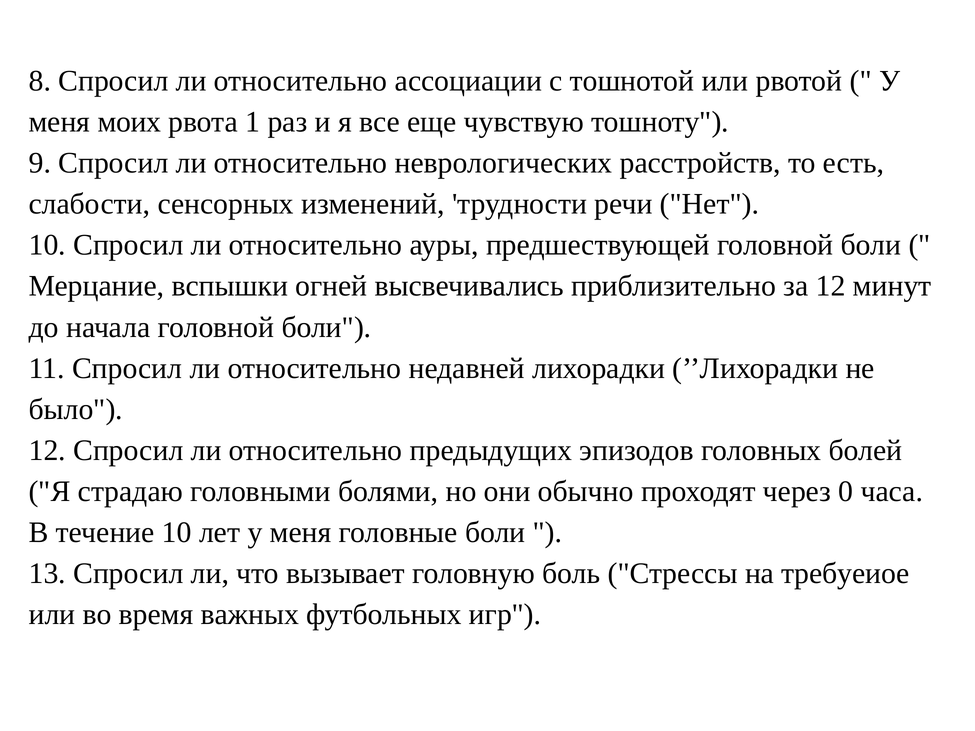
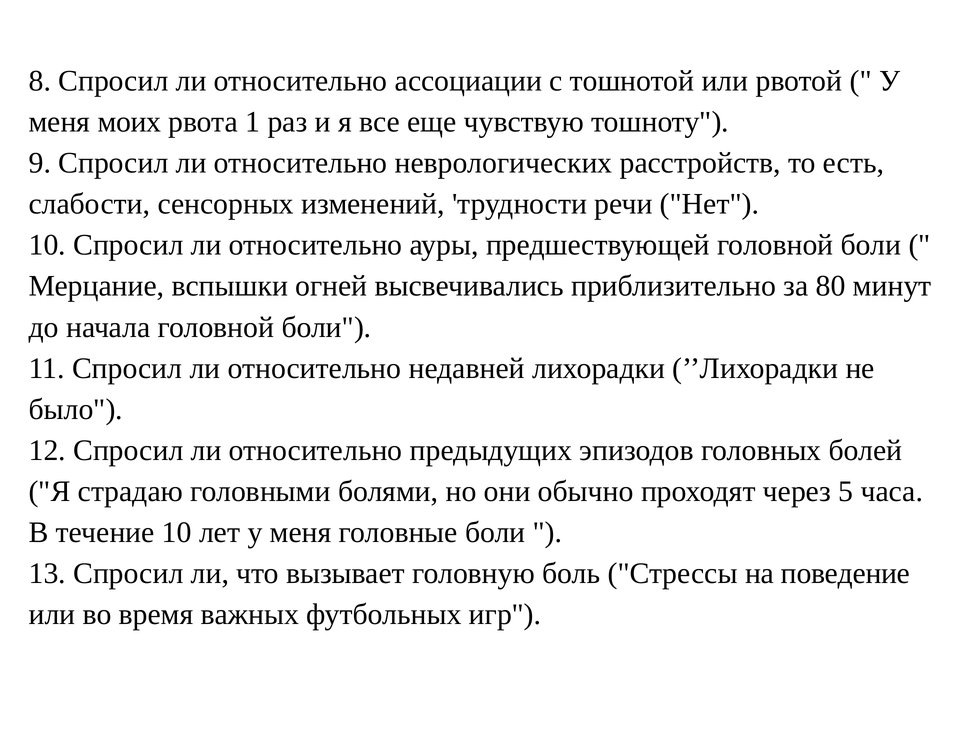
за 12: 12 -> 80
0: 0 -> 5
требуеиое: требуеиое -> поведение
